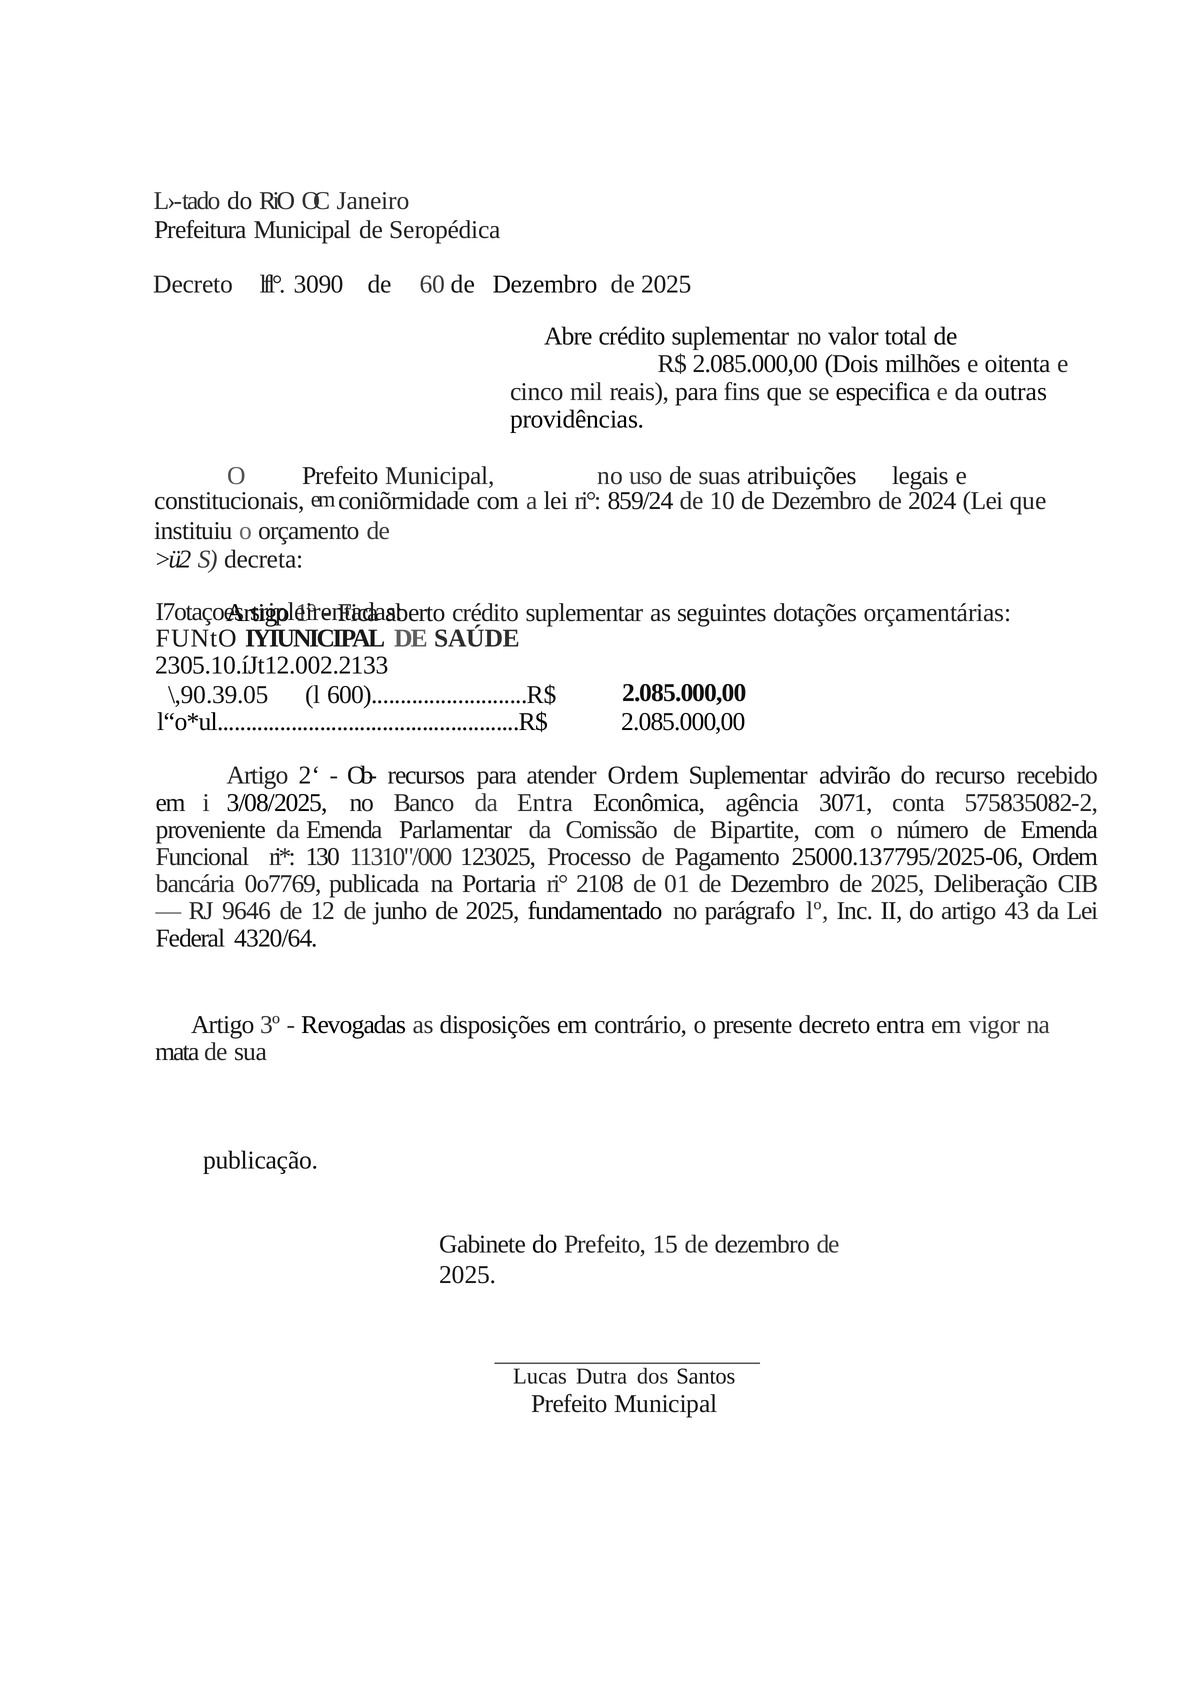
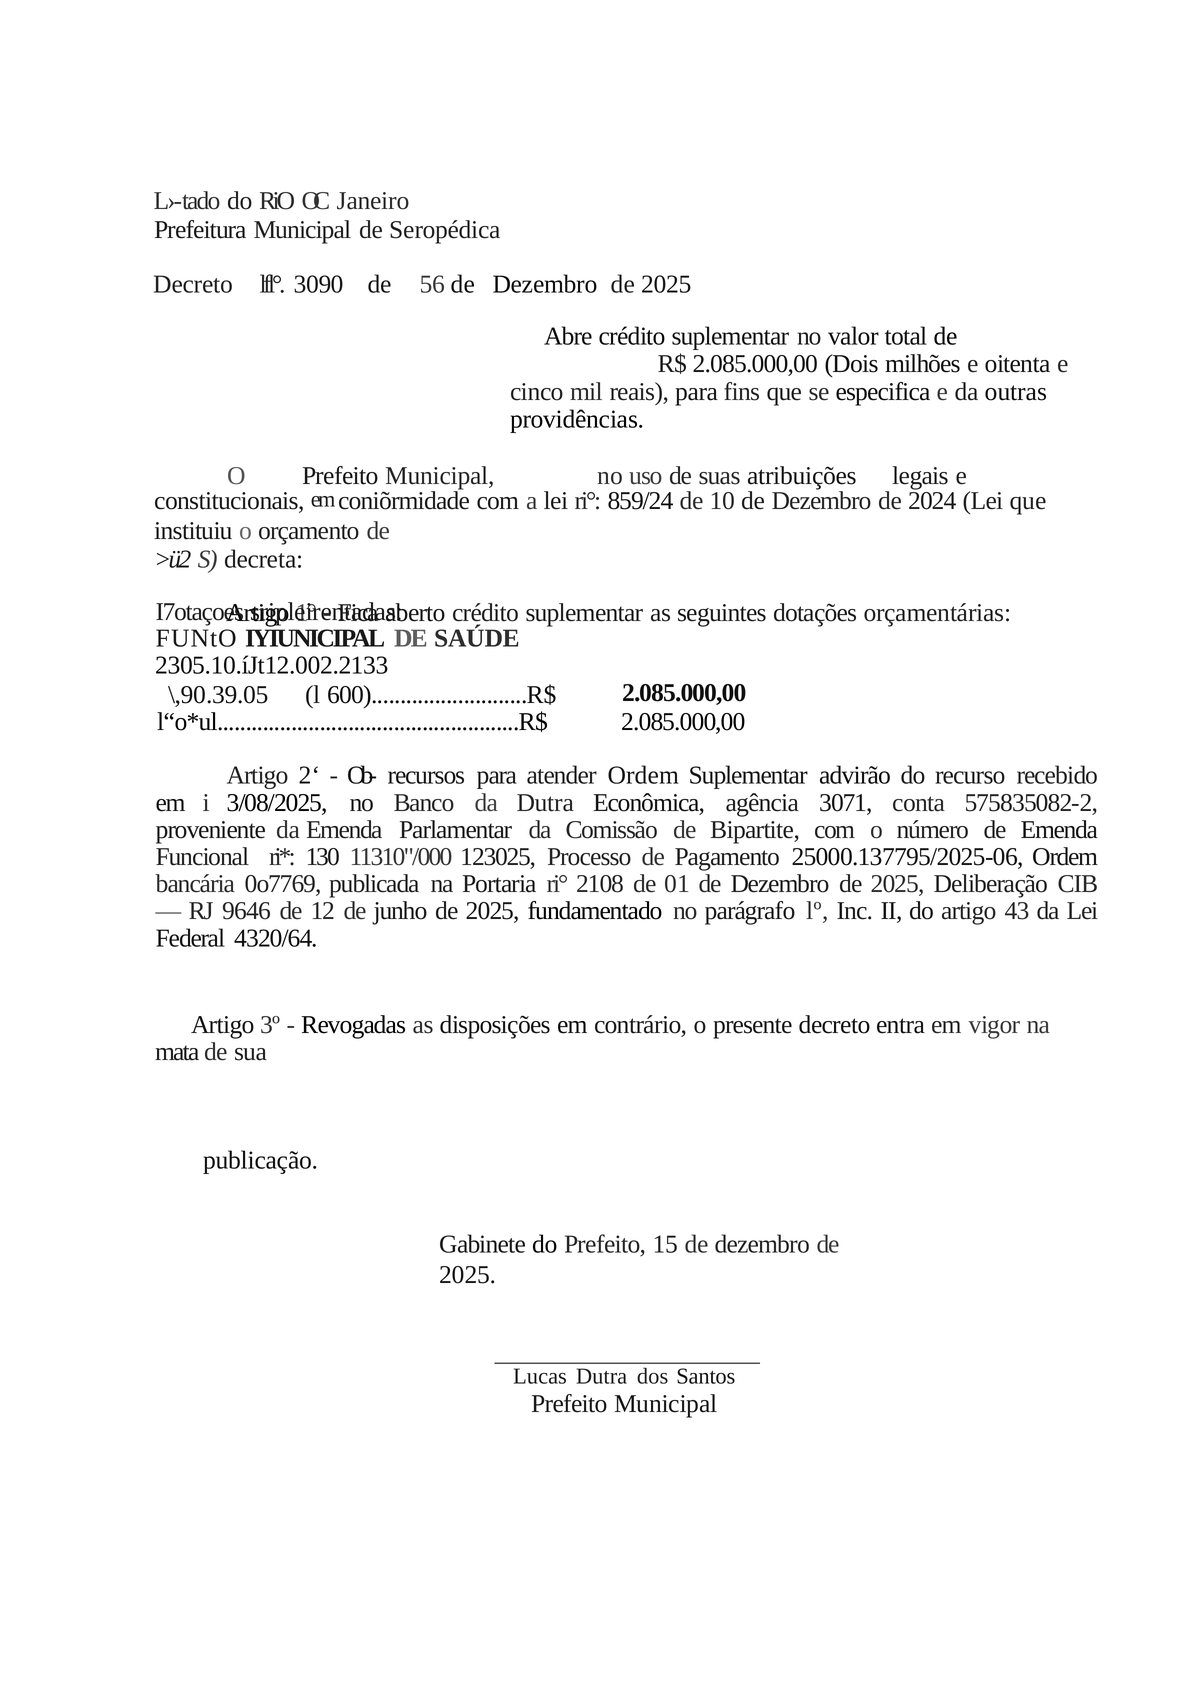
60: 60 -> 56
da Entra: Entra -> Dutra
